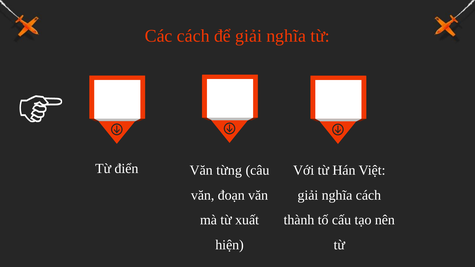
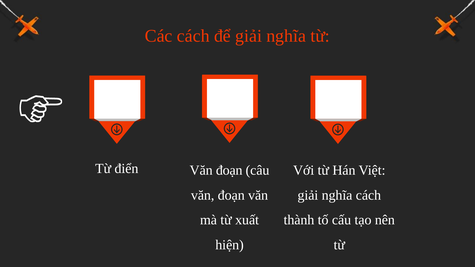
điển Văn từng: từng -> đoạn
